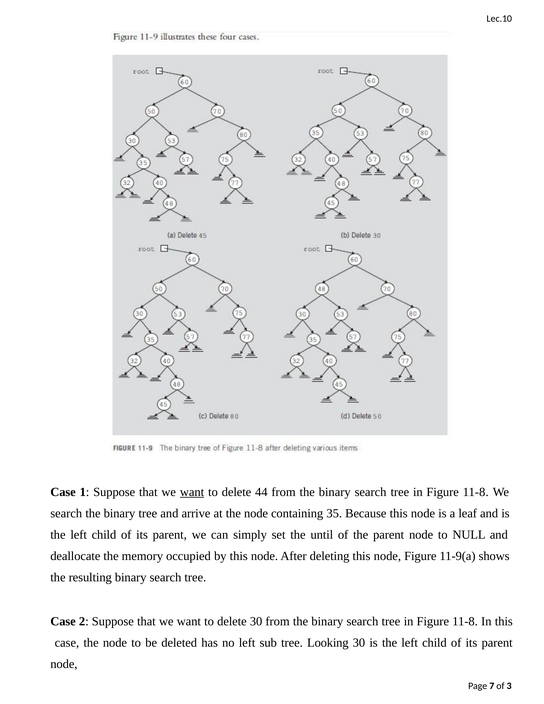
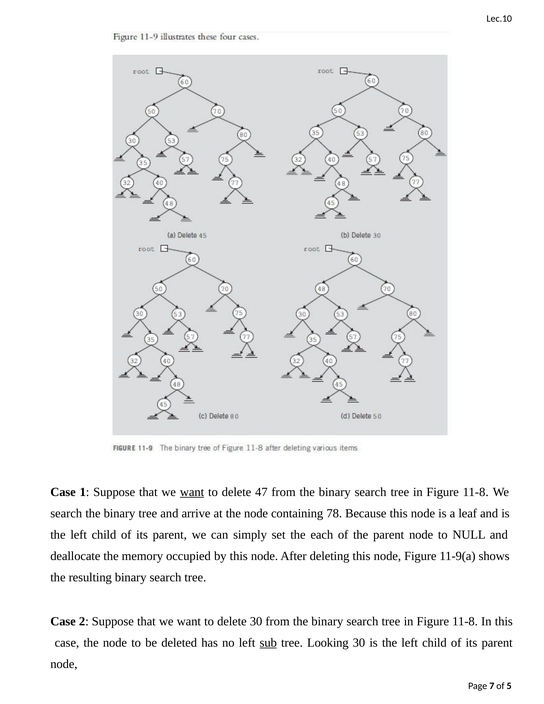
44: 44 -> 47
35: 35 -> 78
until: until -> each
sub underline: none -> present
3: 3 -> 5
